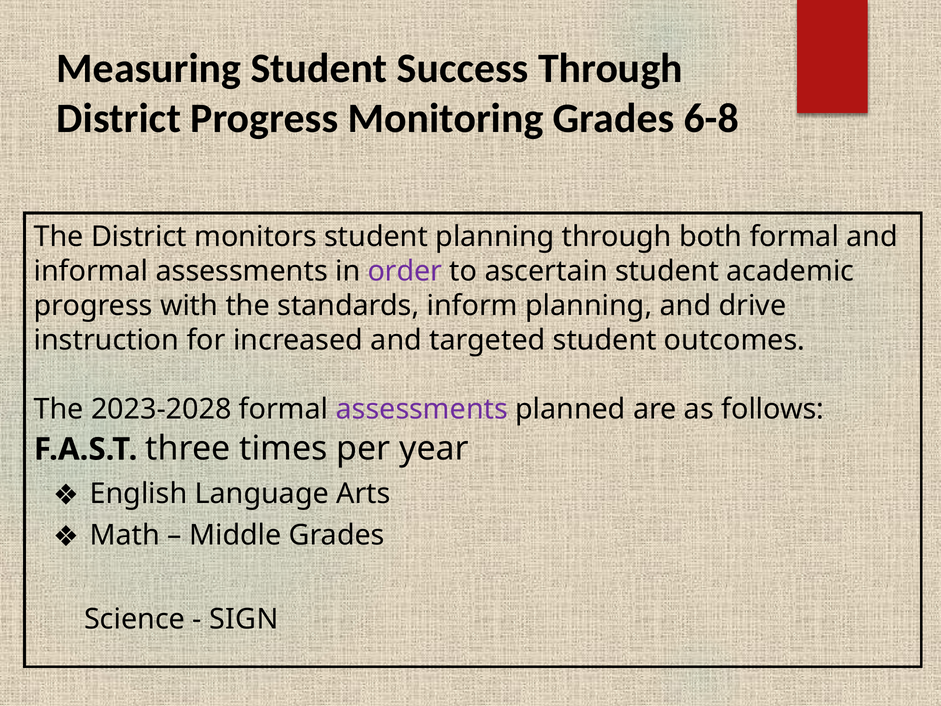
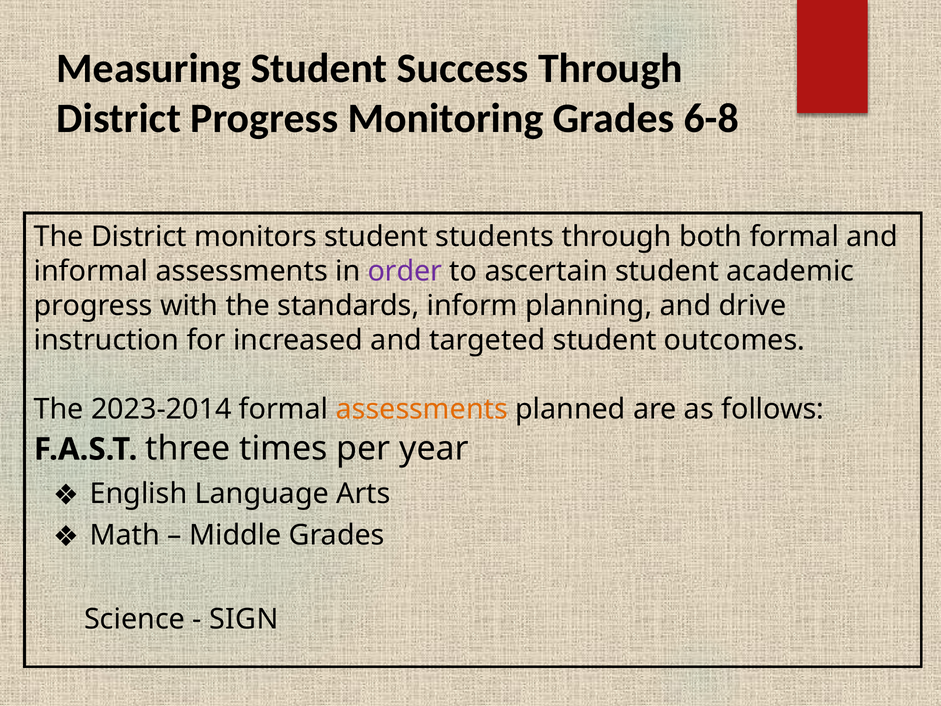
student planning: planning -> students
2023-2028: 2023-2028 -> 2023-2014
assessments at (422, 409) colour: purple -> orange
